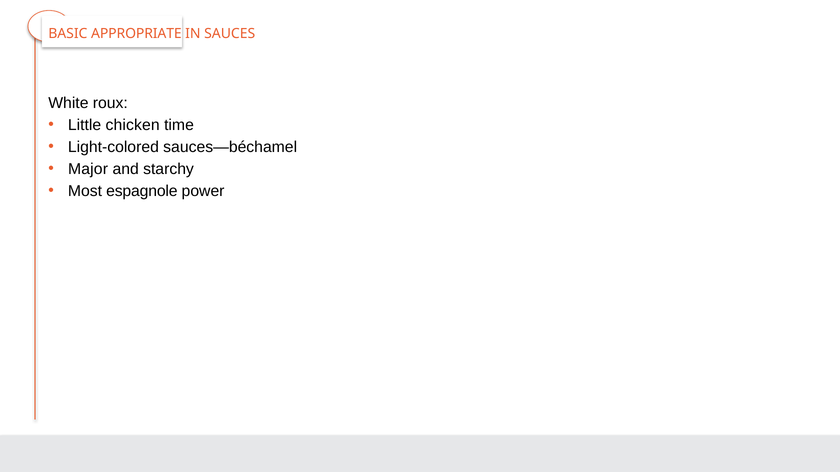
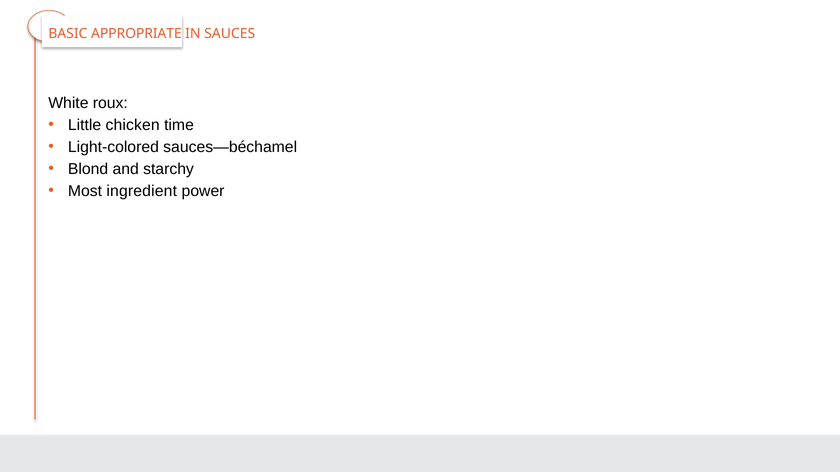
Major: Major -> Blond
espagnole: espagnole -> ingredient
